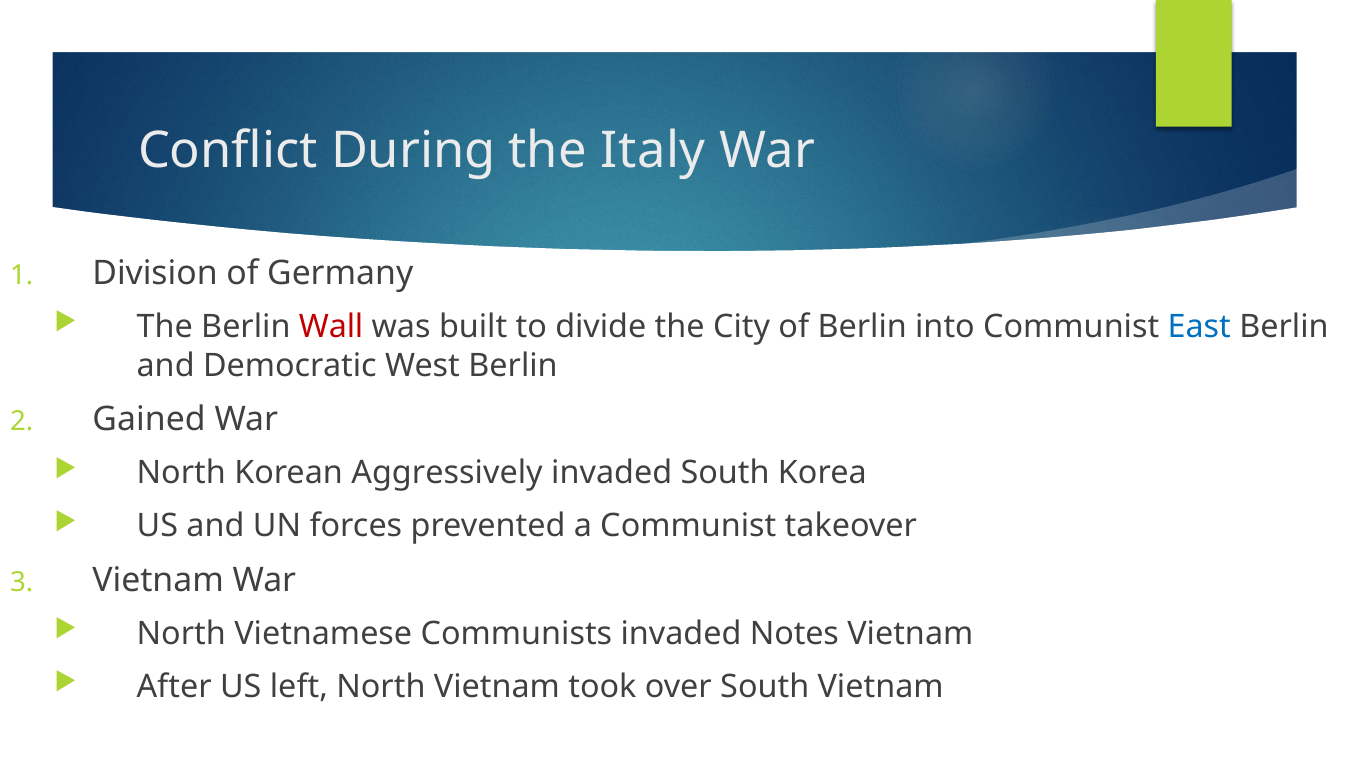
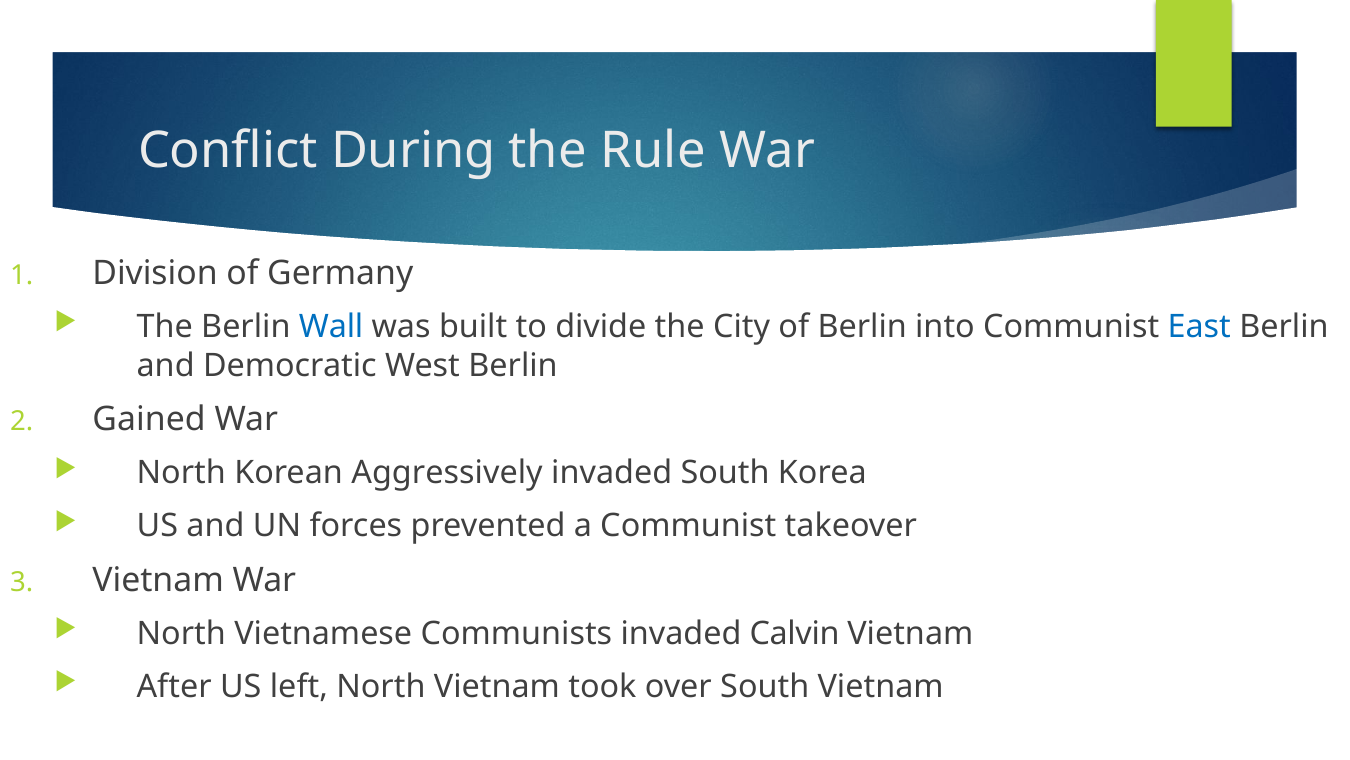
Italy: Italy -> Rule
Wall colour: red -> blue
Notes: Notes -> Calvin
